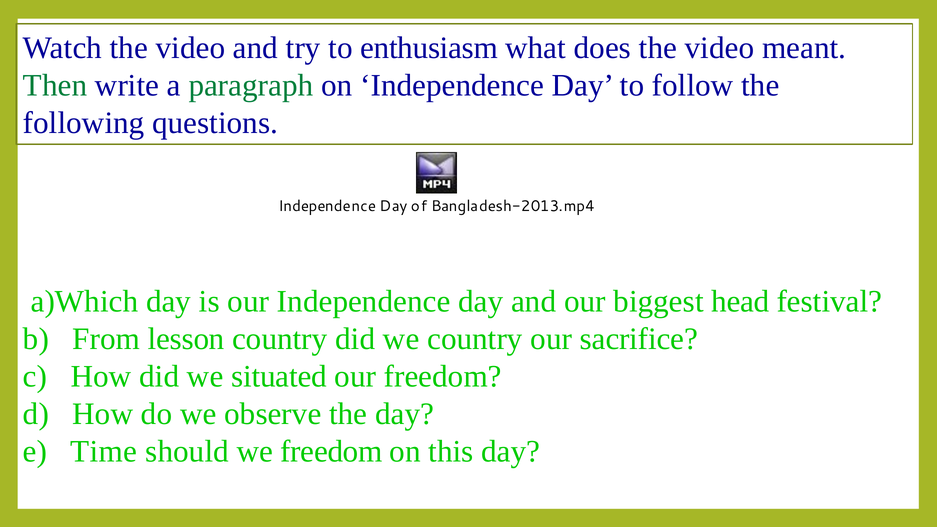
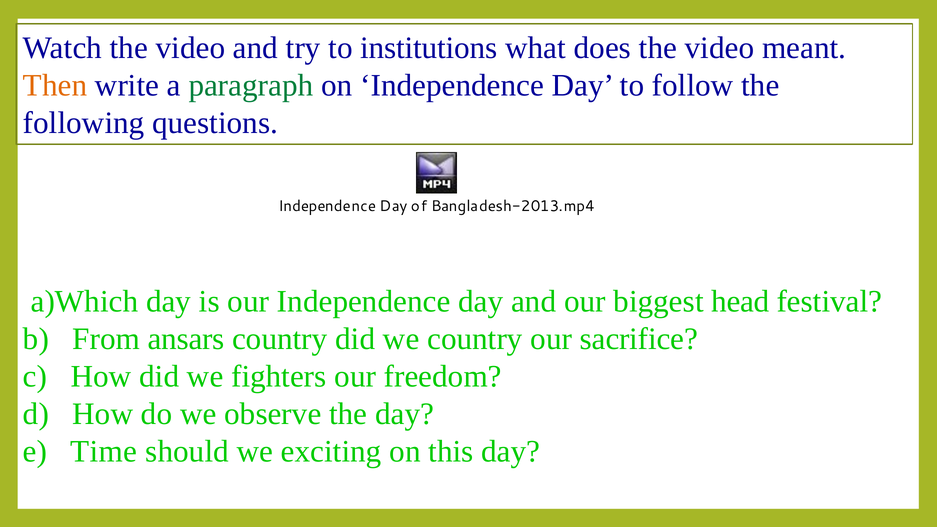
enthusiasm: enthusiasm -> institutions
Then colour: green -> orange
lesson: lesson -> ansars
situated: situated -> fighters
we freedom: freedom -> exciting
